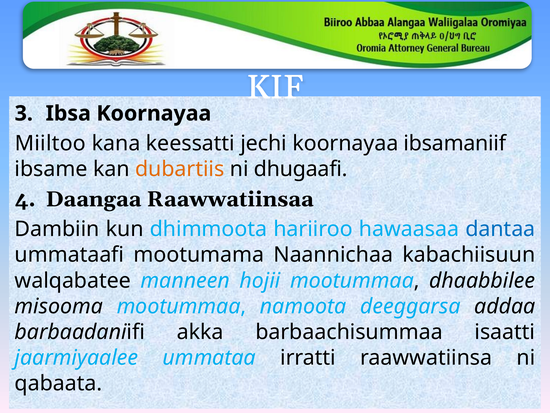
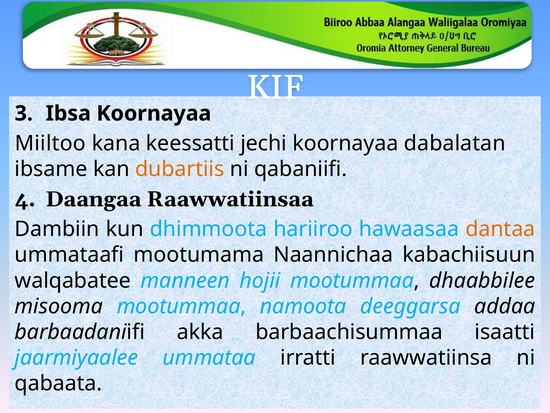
ibsamaniif: ibsamaniif -> dabalatan
dhugaafi: dhugaafi -> qabaniifi
dantaa colour: blue -> orange
